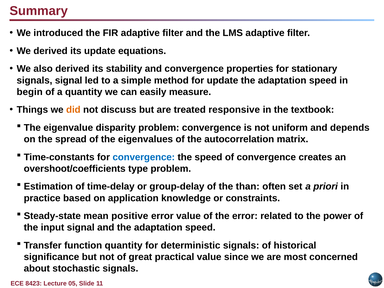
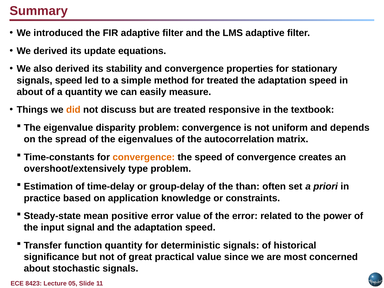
signals signal: signal -> speed
for update: update -> treated
begin at (30, 92): begin -> about
convergence at (144, 157) colour: blue -> orange
overshoot/coefficients: overshoot/coefficients -> overshoot/extensively
